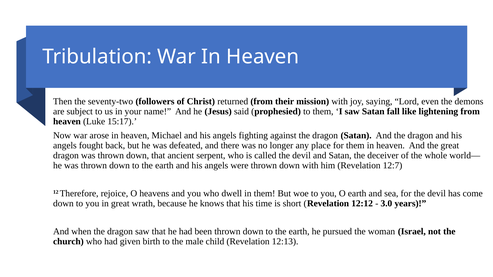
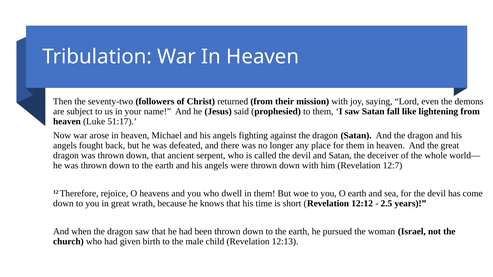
15:17: 15:17 -> 51:17
3.0: 3.0 -> 2.5
